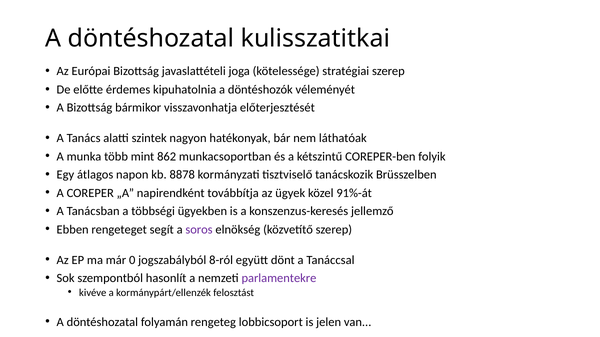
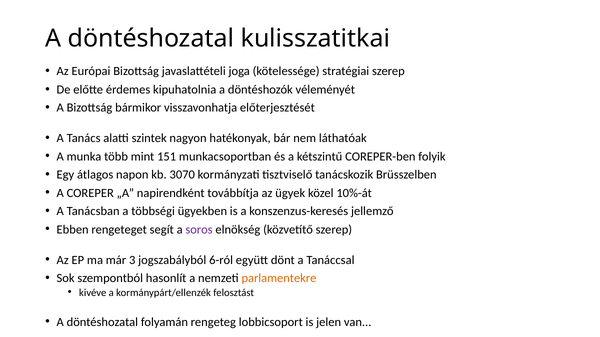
862: 862 -> 151
8878: 8878 -> 3070
91%-át: 91%-át -> 10%-át
0: 0 -> 3
8-ról: 8-ról -> 6-ról
parlamentekre colour: purple -> orange
